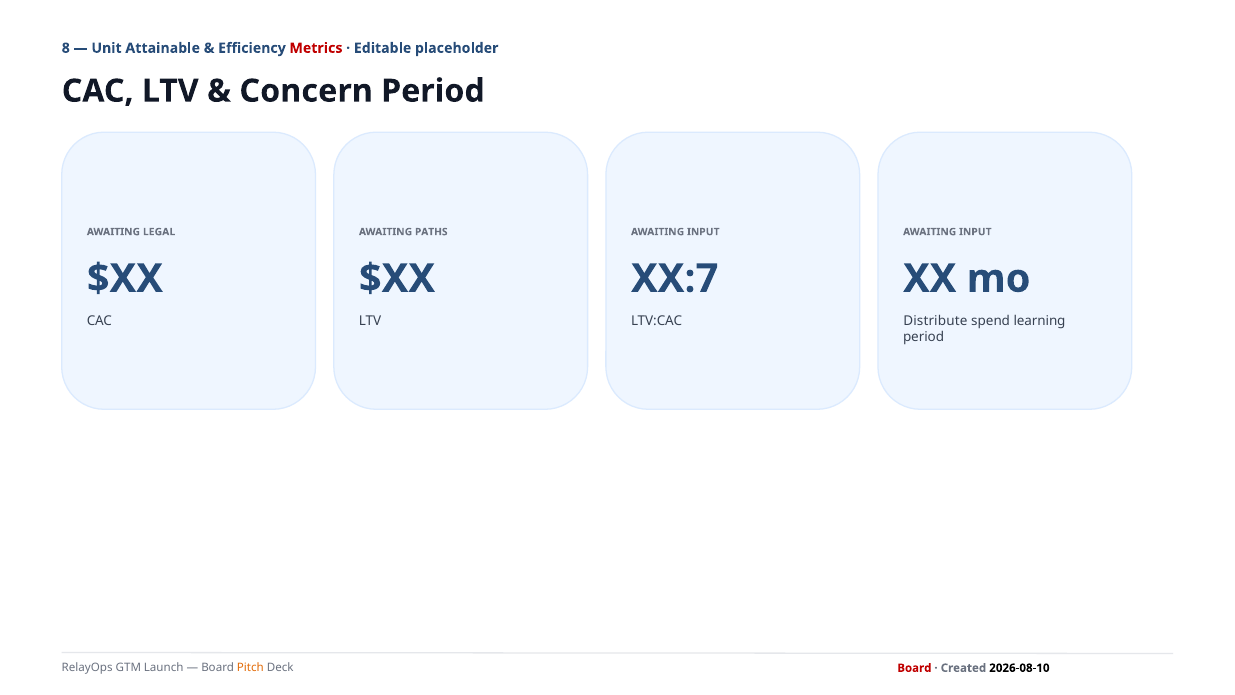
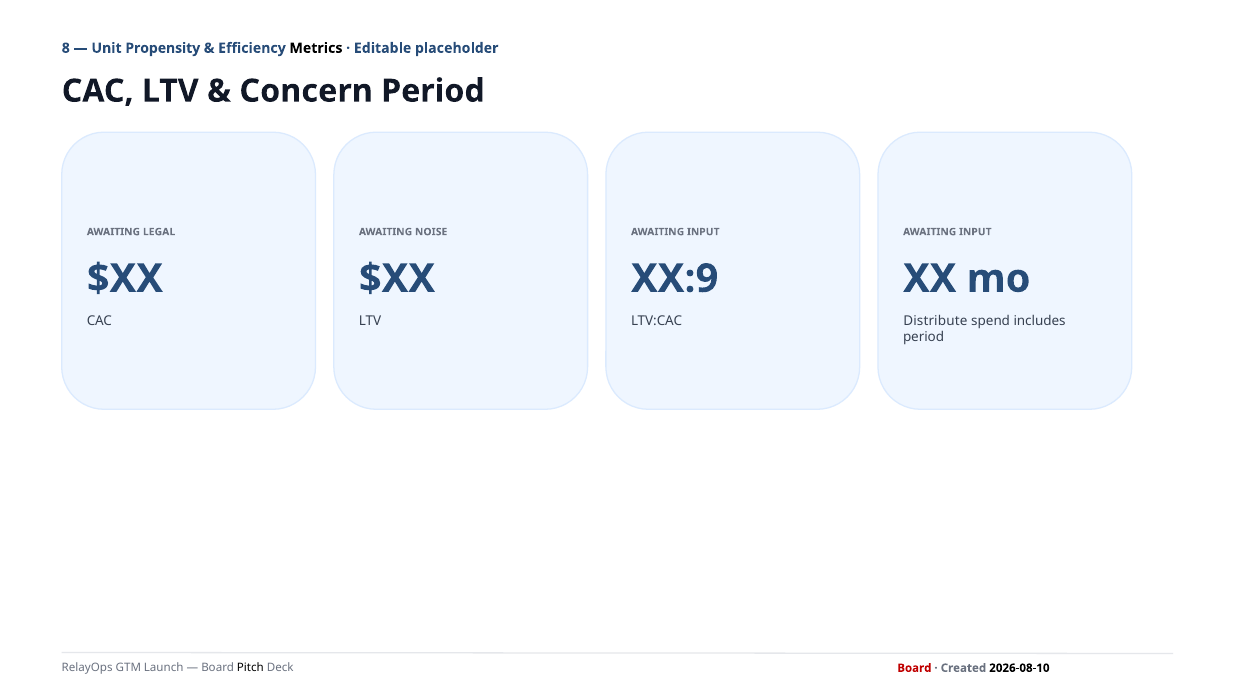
Attainable: Attainable -> Propensity
Metrics colour: red -> black
PATHS: PATHS -> NOISE
XX:7: XX:7 -> XX:9
learning: learning -> includes
Pitch colour: orange -> black
